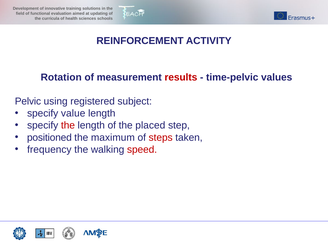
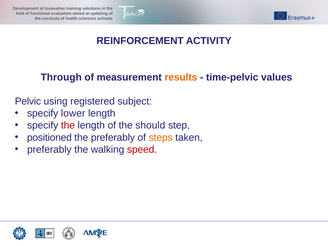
Rotation: Rotation -> Through
results colour: red -> orange
value: value -> lower
placed: placed -> should
the maximum: maximum -> preferably
steps colour: red -> orange
frequency at (49, 149): frequency -> preferably
